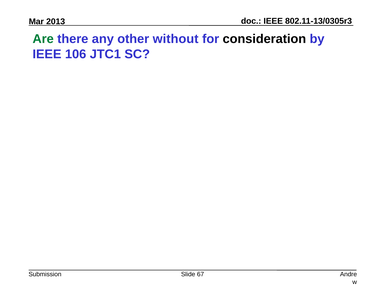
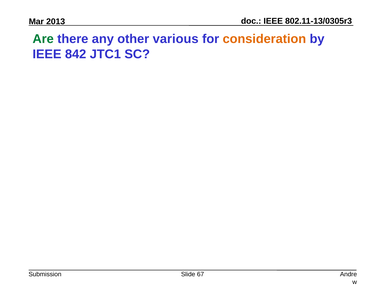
without: without -> various
consideration colour: black -> orange
106: 106 -> 842
